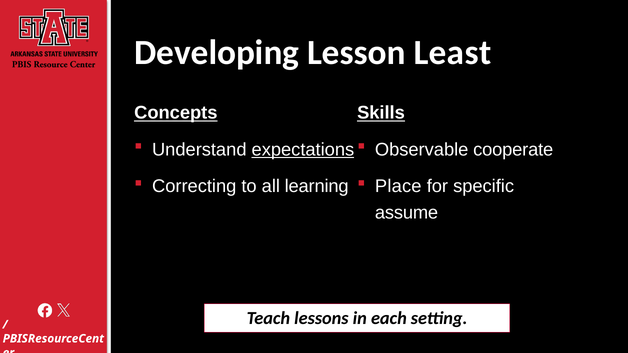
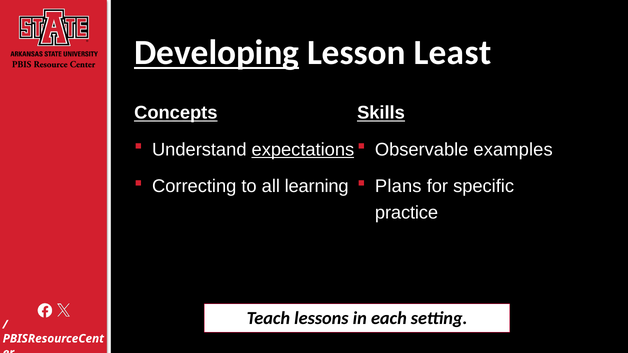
Developing underline: none -> present
cooperate: cooperate -> examples
Place: Place -> Plans
assume: assume -> practice
